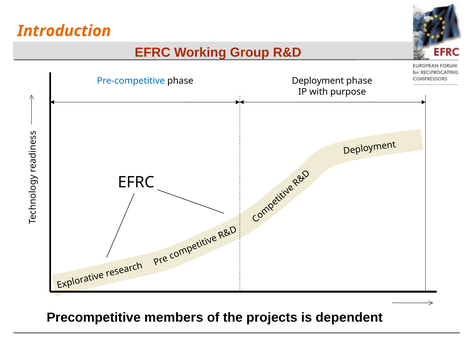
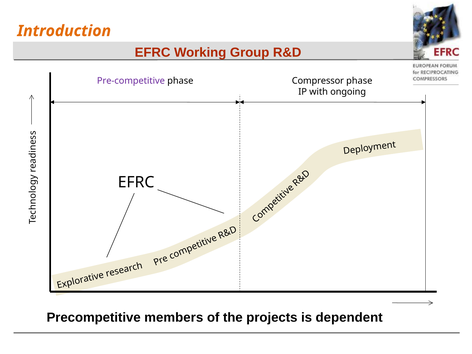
Pre-competitive colour: blue -> purple
phase Deployment: Deployment -> Compressor
purpose: purpose -> ongoing
